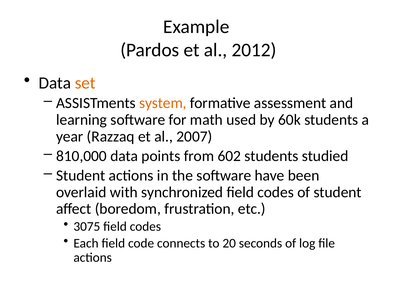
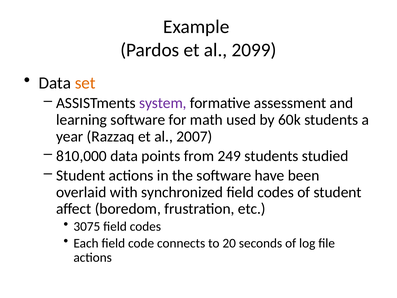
2012: 2012 -> 2099
system colour: orange -> purple
602: 602 -> 249
